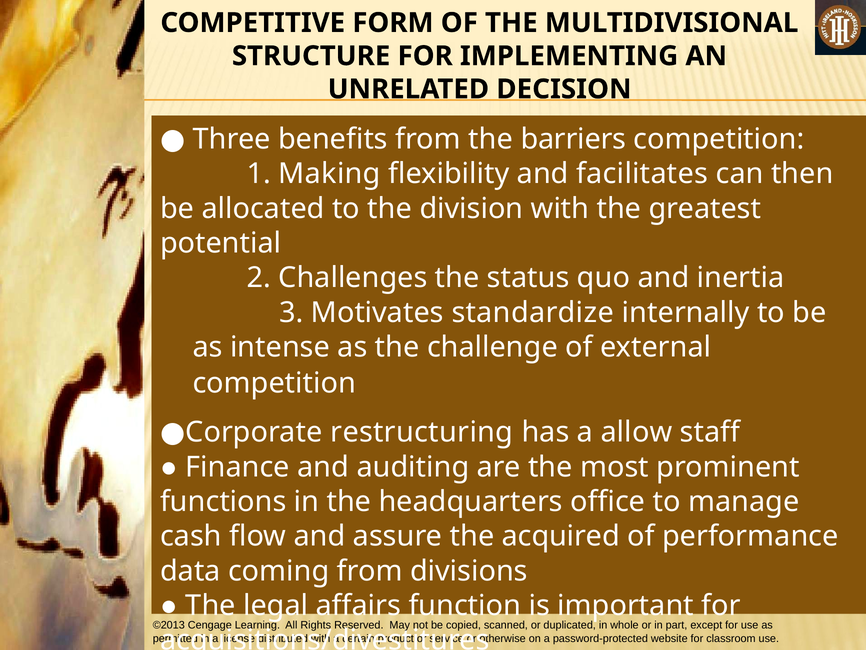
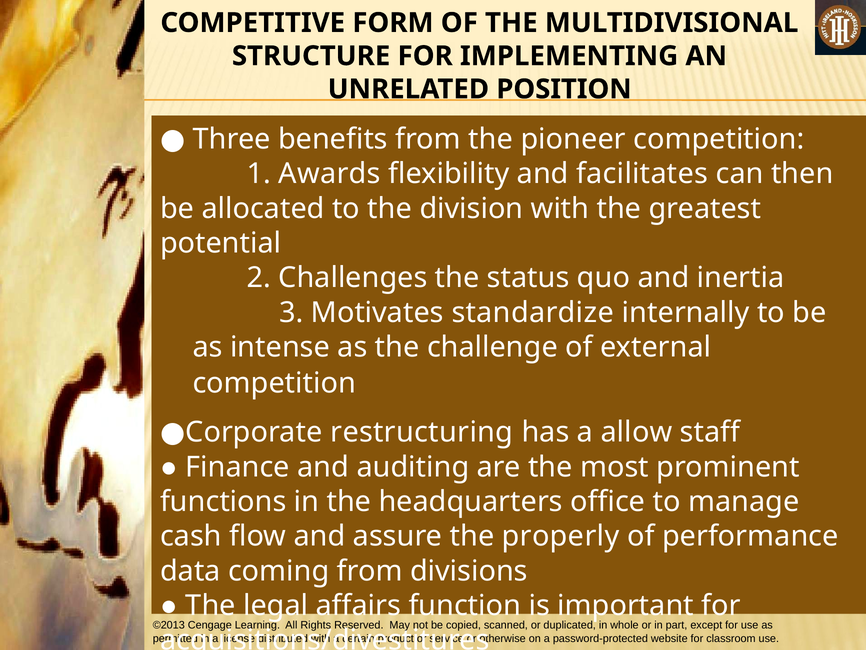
DECISION: DECISION -> POSITION
barriers: barriers -> pioneer
Making: Making -> Awards
acquired: acquired -> properly
